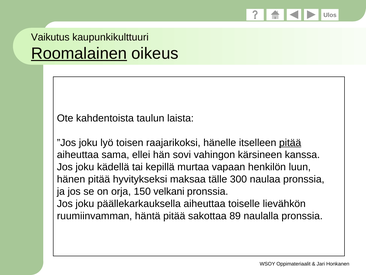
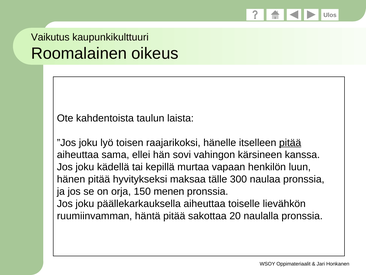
Roomalainen underline: present -> none
velkani: velkani -> menen
89: 89 -> 20
